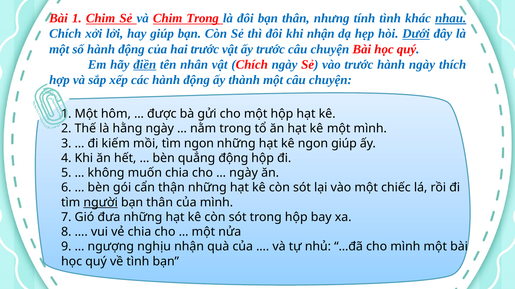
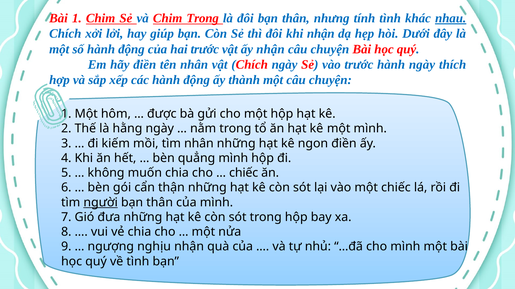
Dưới underline: present -> none
ấy trước: trước -> nhận
điền at (145, 65) underline: present -> none
tìm ngon: ngon -> nhân
ngon giúp: giúp -> điền
quẳng động: động -> mình
ngày at (244, 173): ngày -> chiếc
